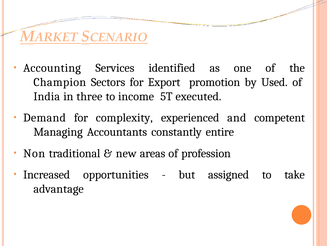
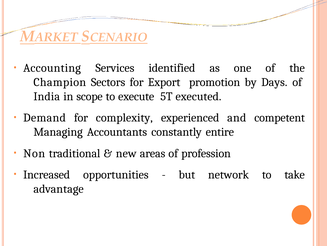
Used: Used -> Days
three: three -> scope
income: income -> execute
assigned: assigned -> network
